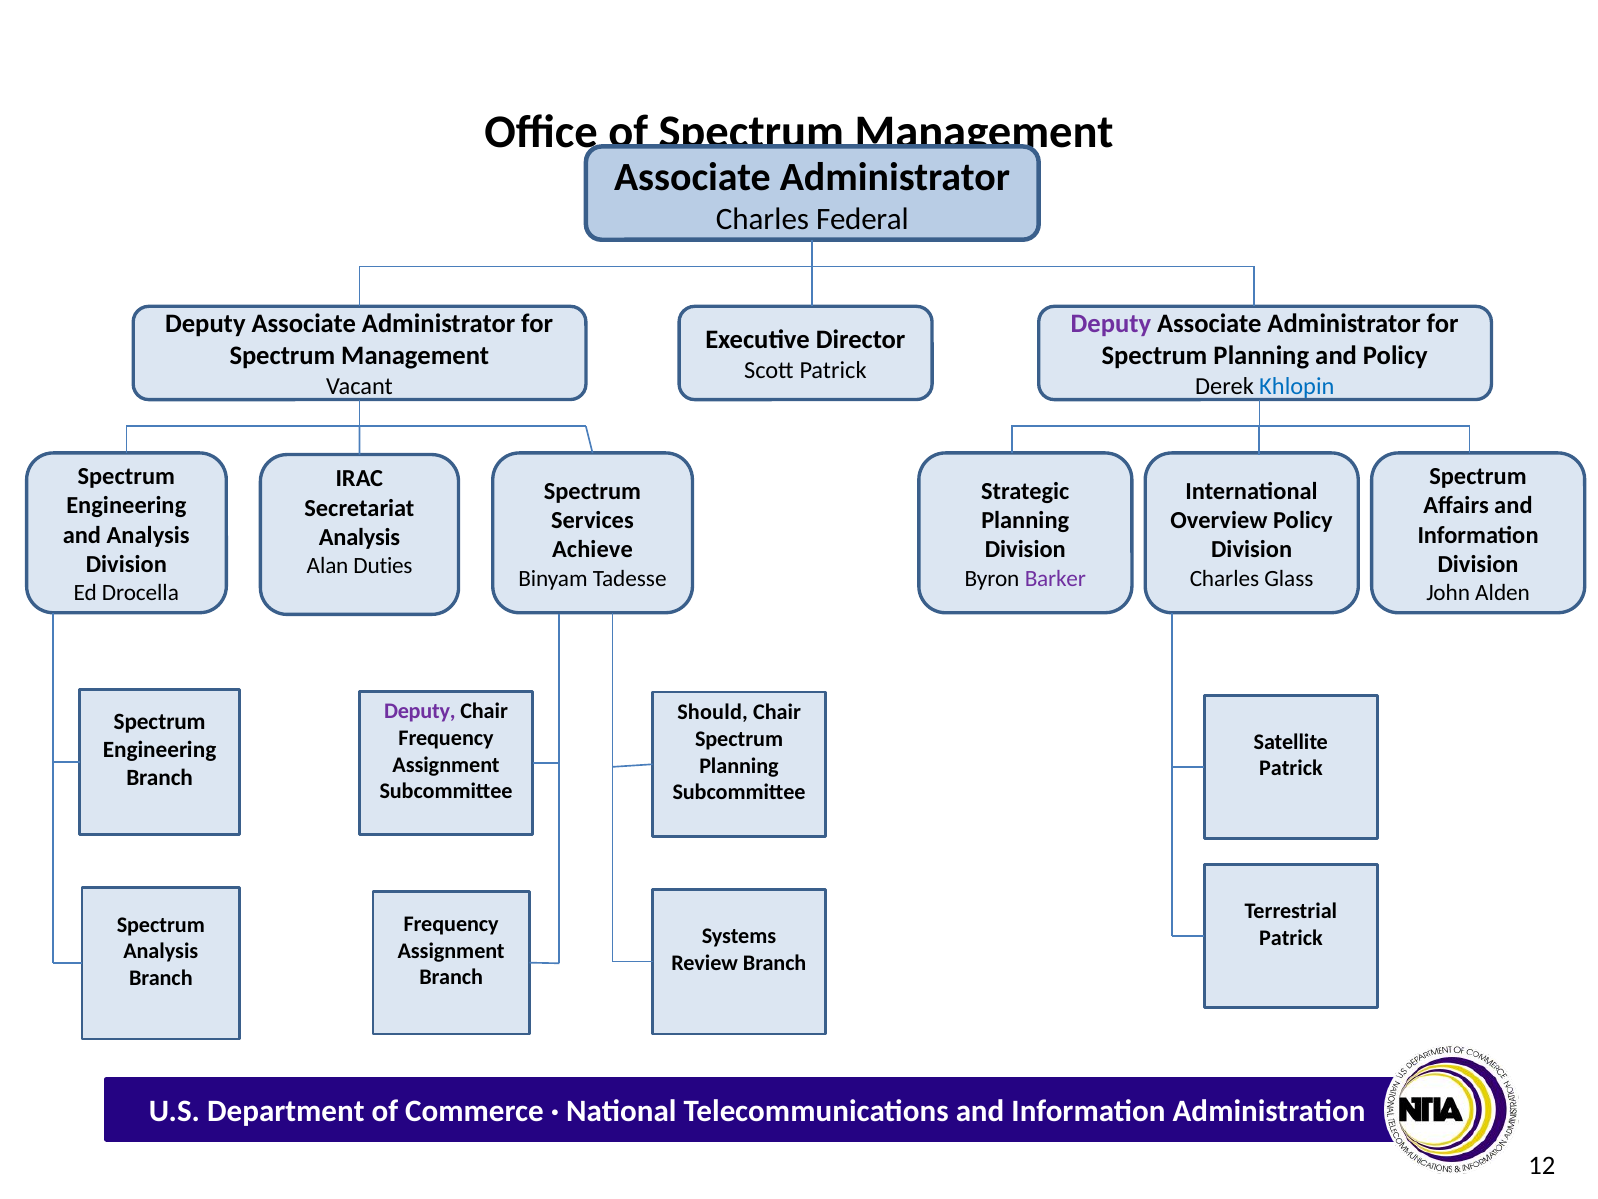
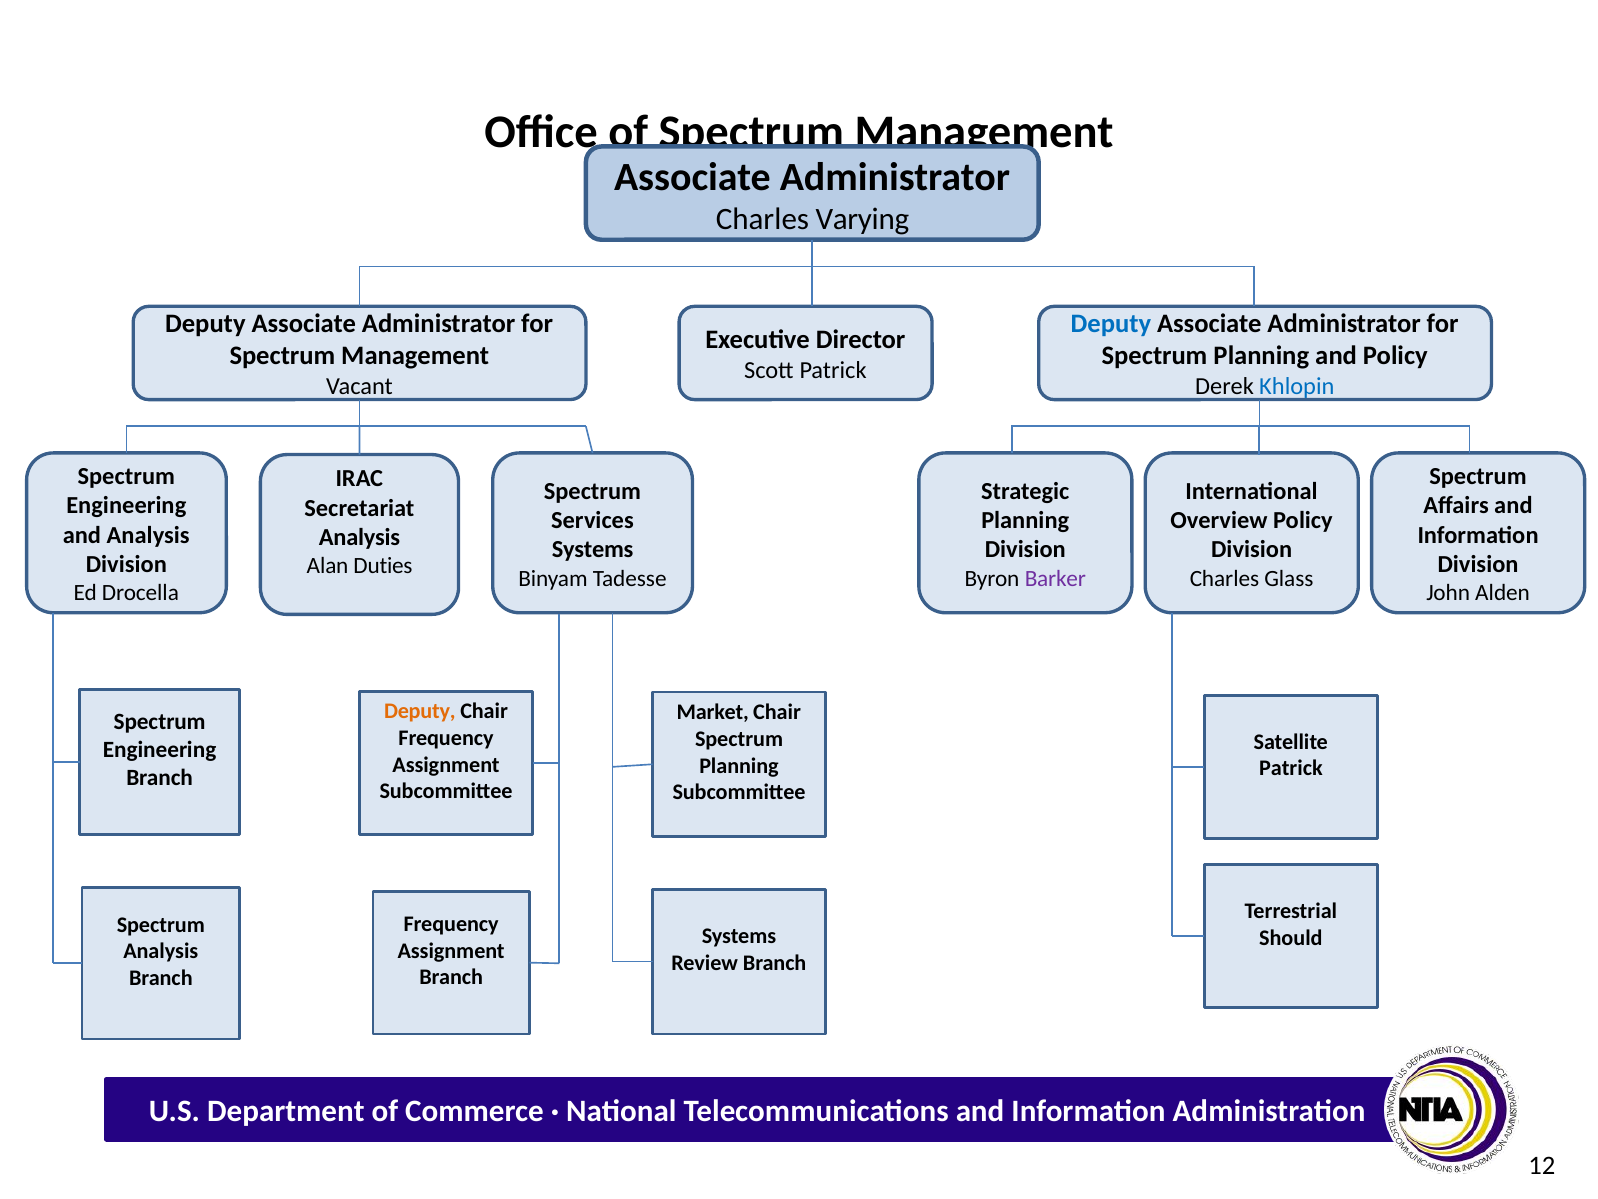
Federal: Federal -> Varying
Deputy at (1111, 324) colour: purple -> blue
Achieve at (592, 550): Achieve -> Systems
Deputy at (420, 711) colour: purple -> orange
Should: Should -> Market
Patrick at (1291, 937): Patrick -> Should
